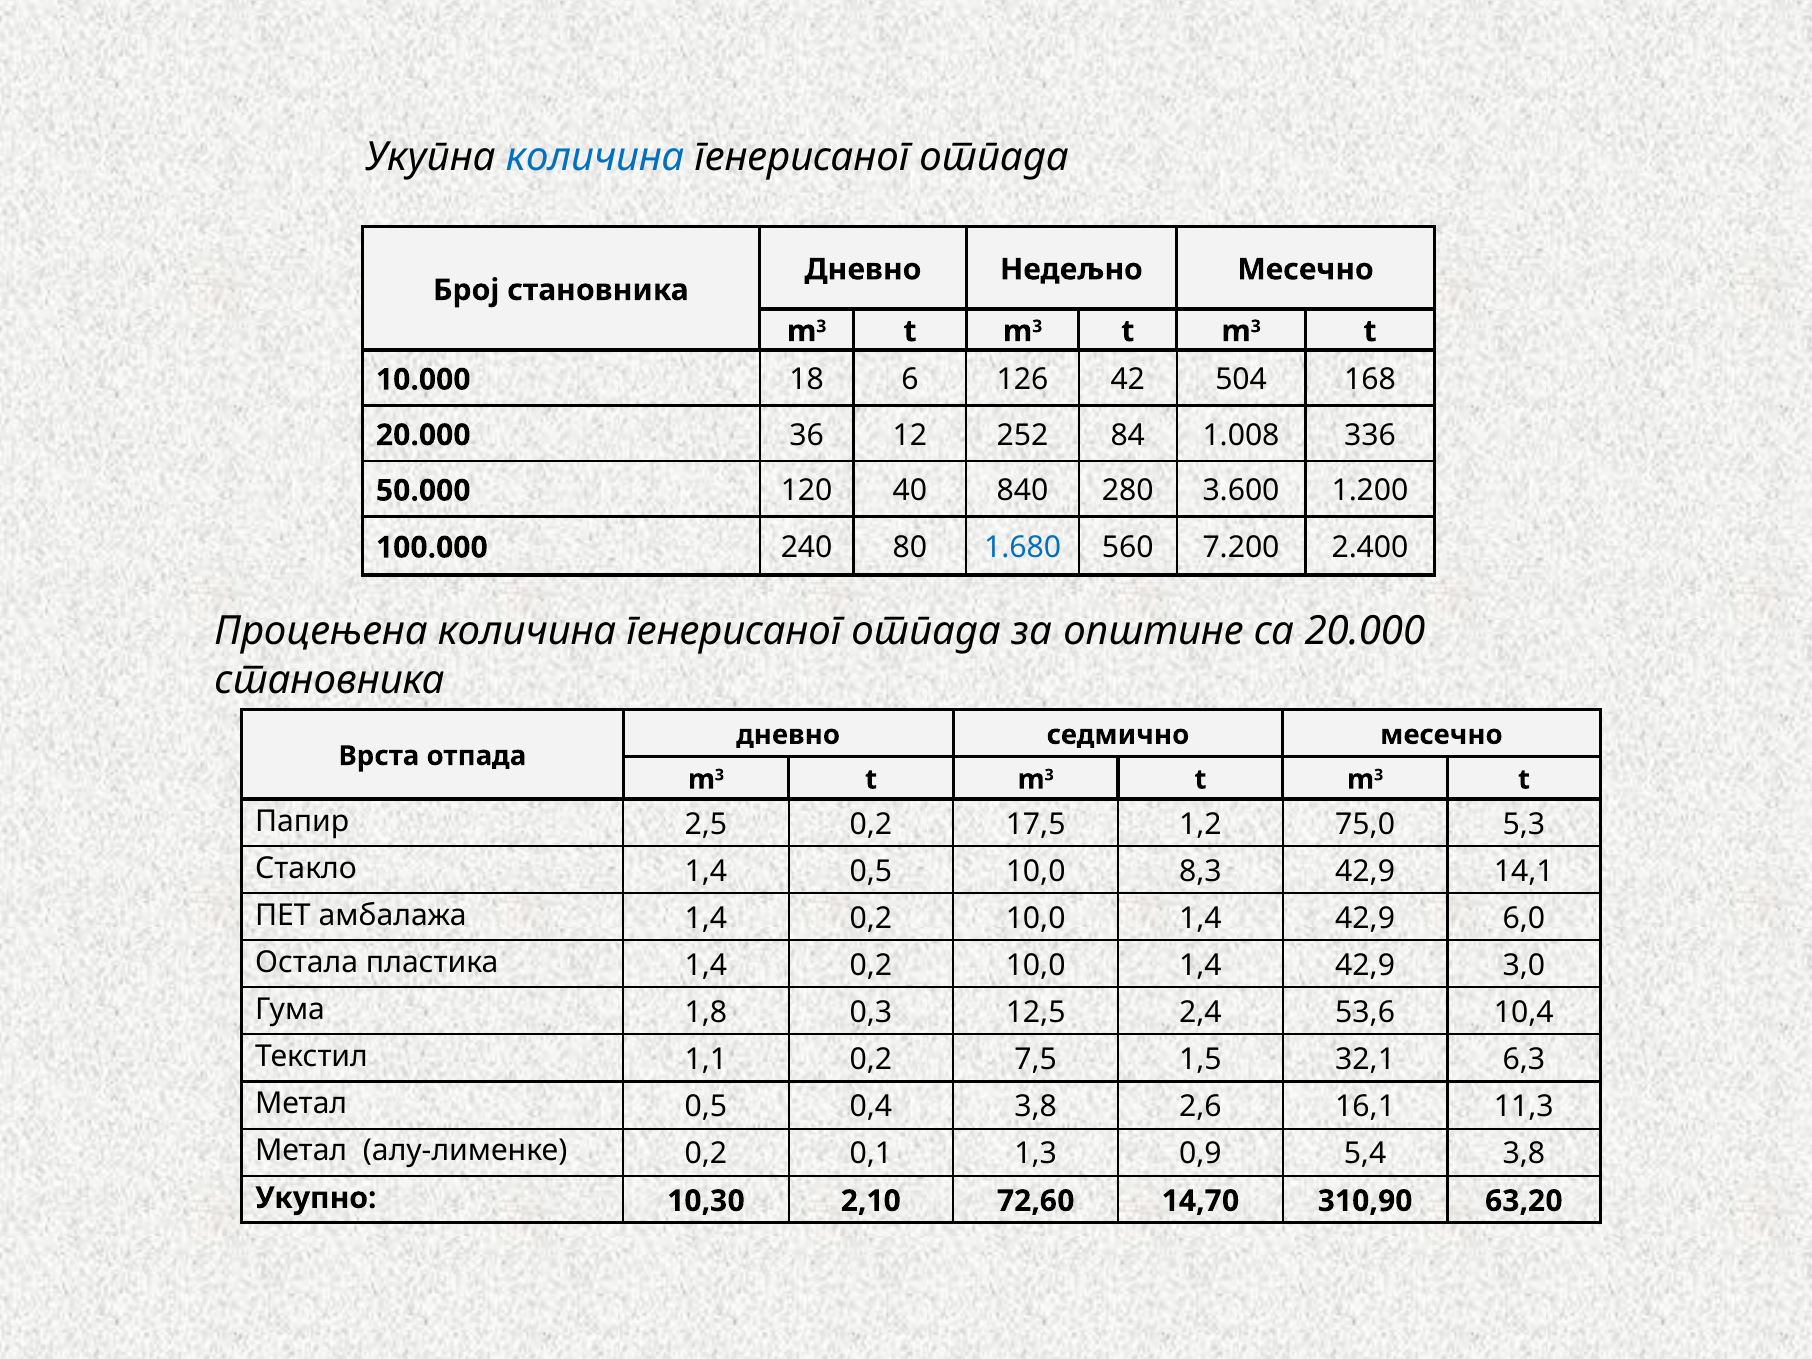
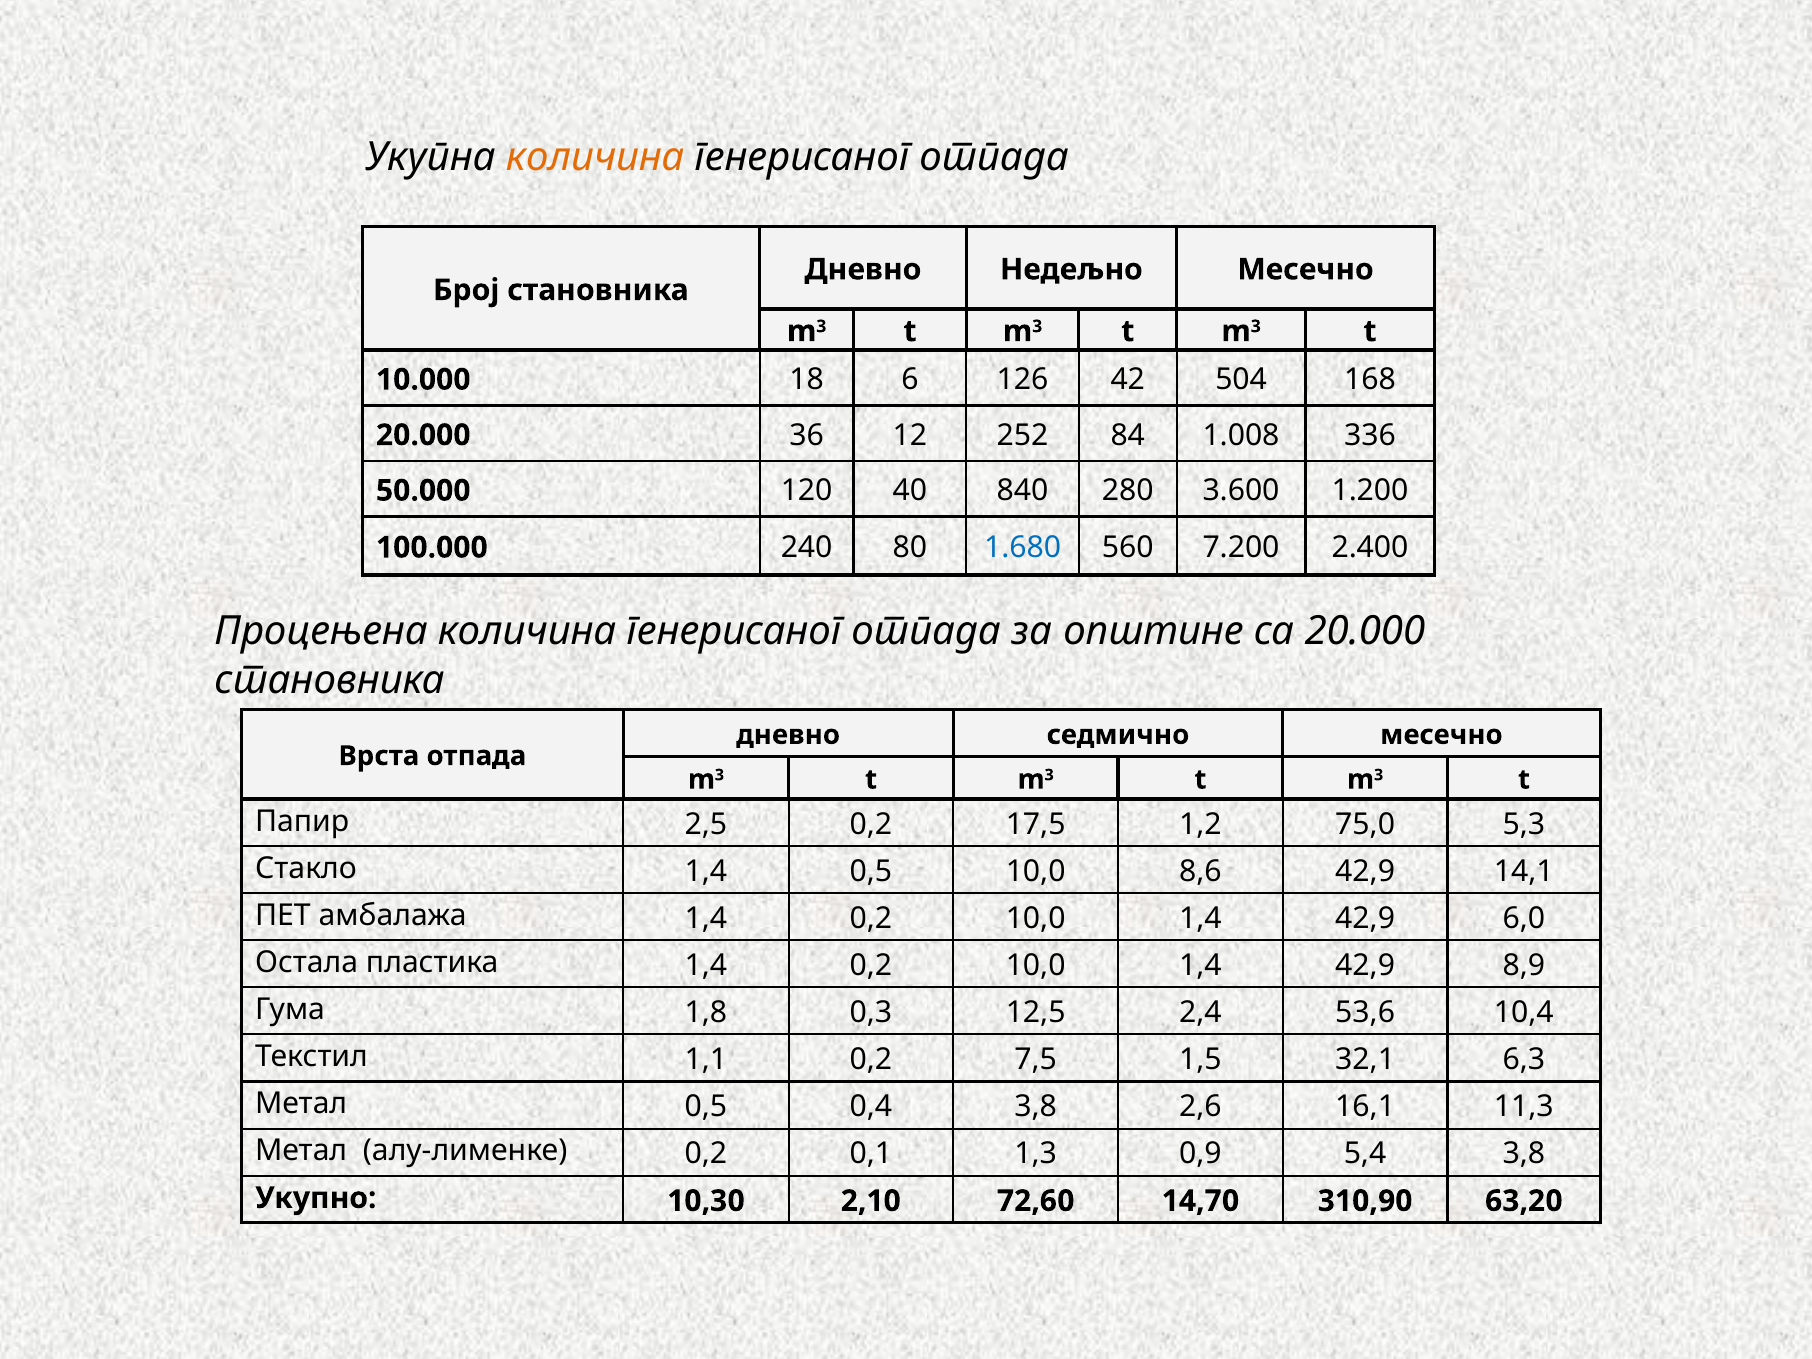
количина at (595, 157) colour: blue -> orange
8,3: 8,3 -> 8,6
3,0: 3,0 -> 8,9
